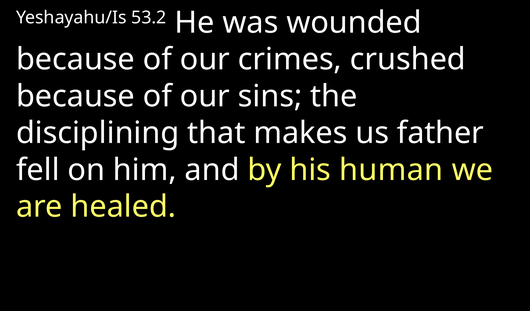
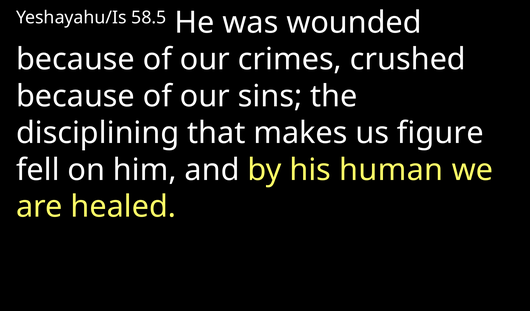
53.2: 53.2 -> 58.5
father: father -> figure
